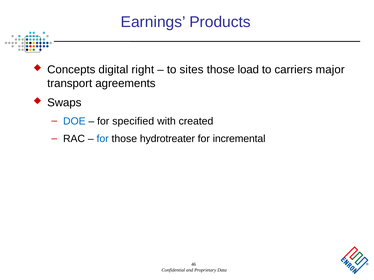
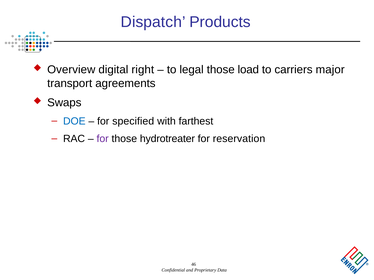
Earnings: Earnings -> Dispatch
Concepts: Concepts -> Overview
sites: sites -> legal
created: created -> farthest
for at (103, 139) colour: blue -> purple
incremental: incremental -> reservation
